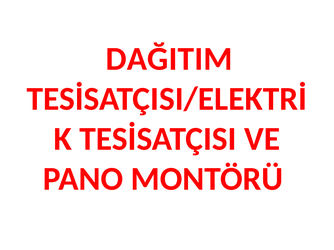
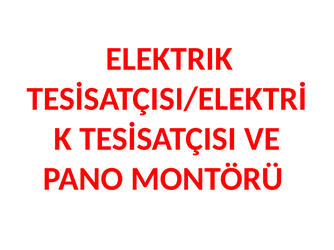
DAĞITIM: DAĞITIM -> ELEKTRIK
